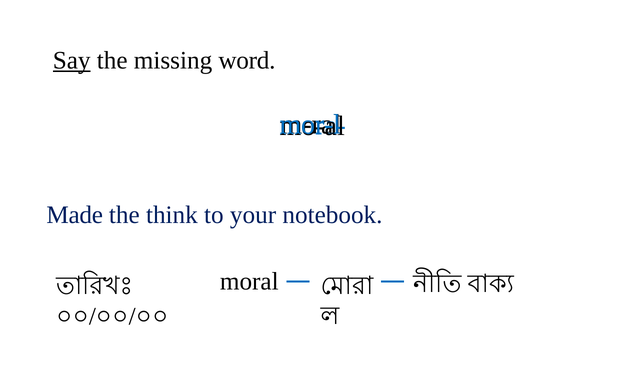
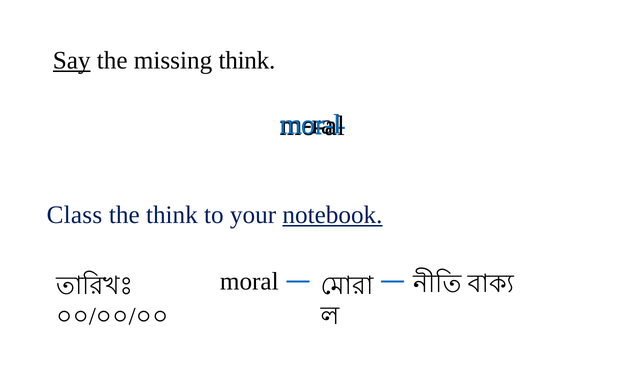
missing word: word -> think
Made: Made -> Class
notebook underline: none -> present
